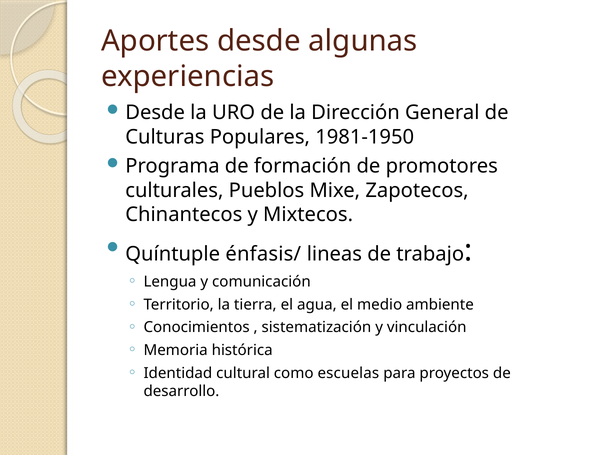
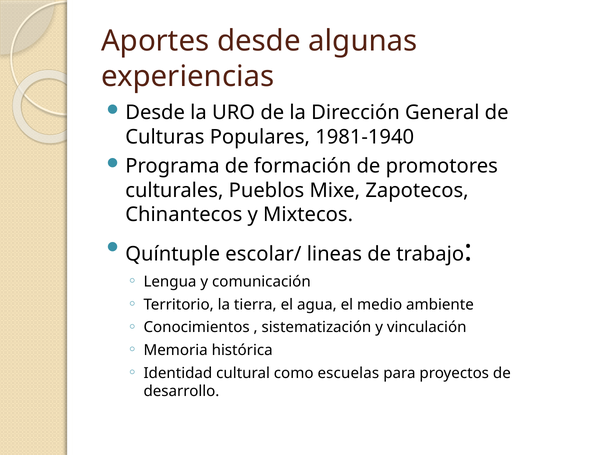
1981-1950: 1981-1950 -> 1981-1940
énfasis/: énfasis/ -> escolar/
